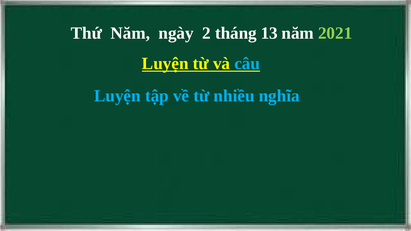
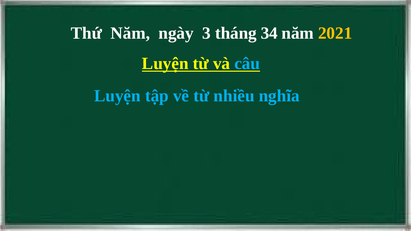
2: 2 -> 3
13: 13 -> 34
2021 colour: light green -> yellow
